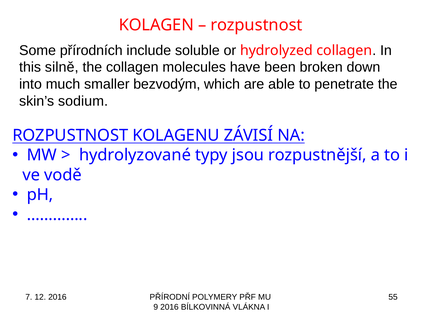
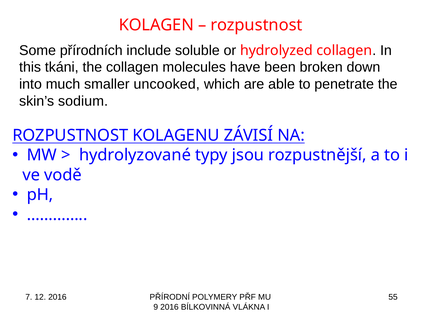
silně: silně -> tkáni
bezvodým: bezvodým -> uncooked
